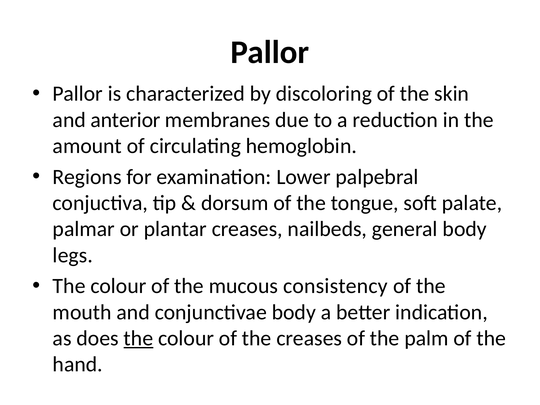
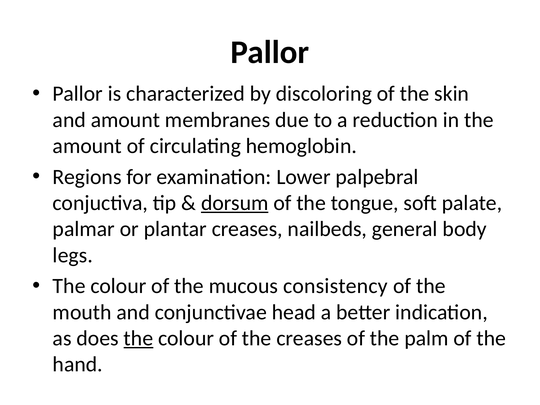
and anterior: anterior -> amount
dorsum underline: none -> present
conjunctivae body: body -> head
